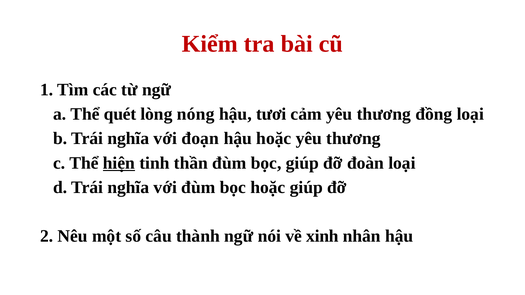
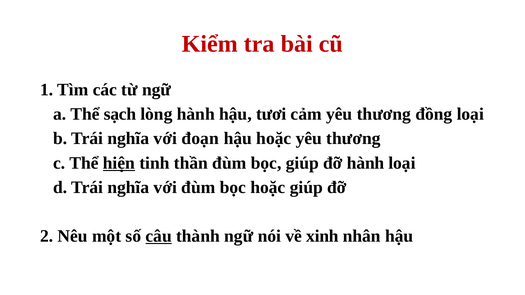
quét: quét -> sạch
lòng nóng: nóng -> hành
đỡ đoàn: đoàn -> hành
câu underline: none -> present
